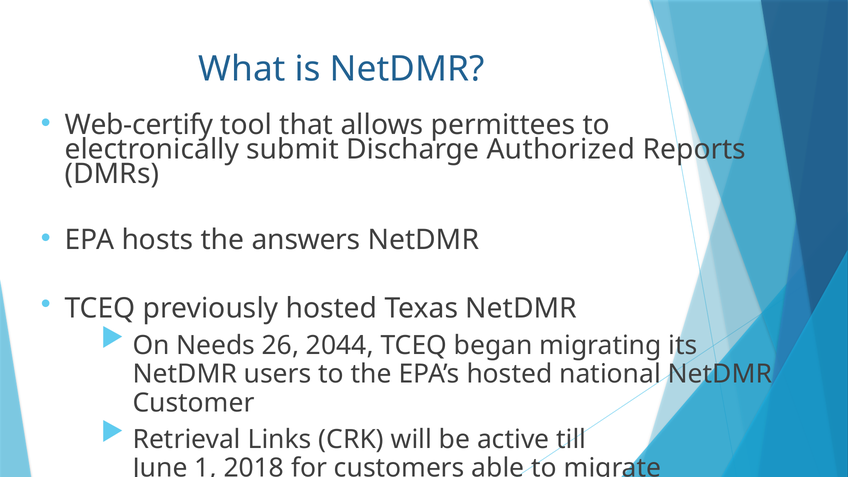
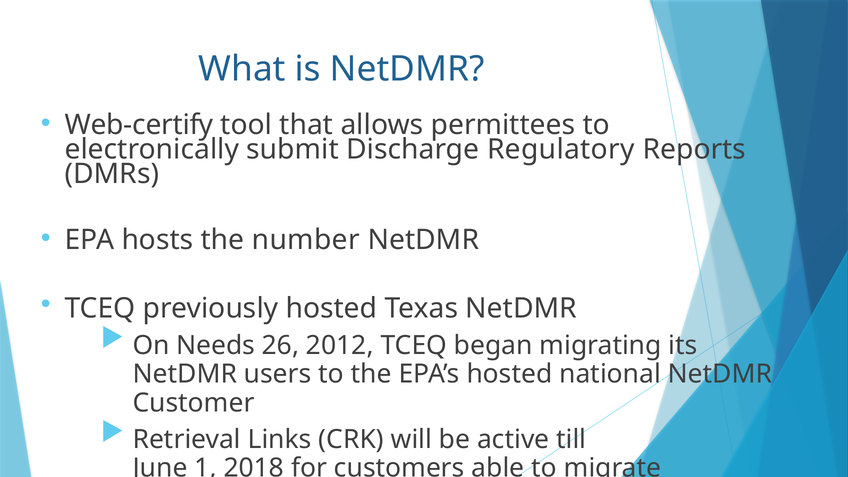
Authorized: Authorized -> Regulatory
answers: answers -> number
2044: 2044 -> 2012
